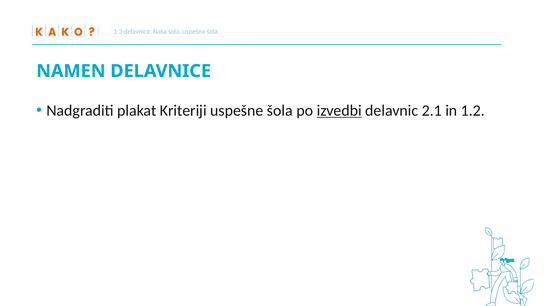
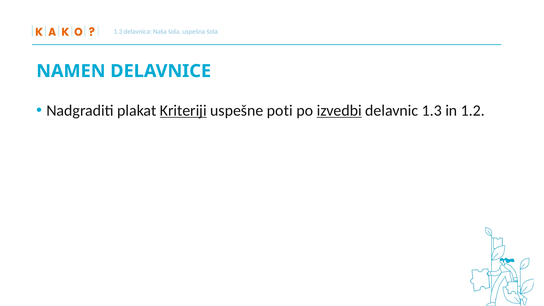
Kriteriji underline: none -> present
uspešne šola: šola -> poti
delavnic 2.1: 2.1 -> 1.3
